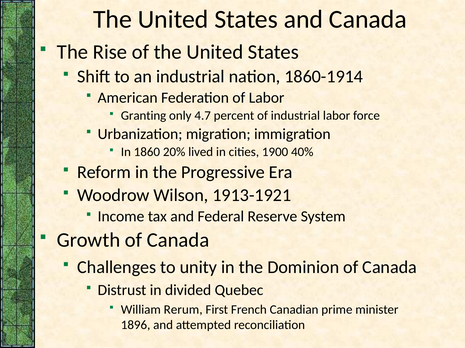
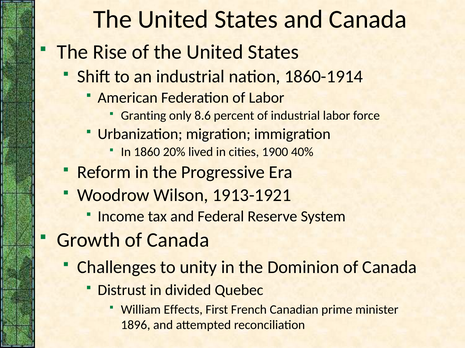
4.7: 4.7 -> 8.6
Rerum: Rerum -> Effects
